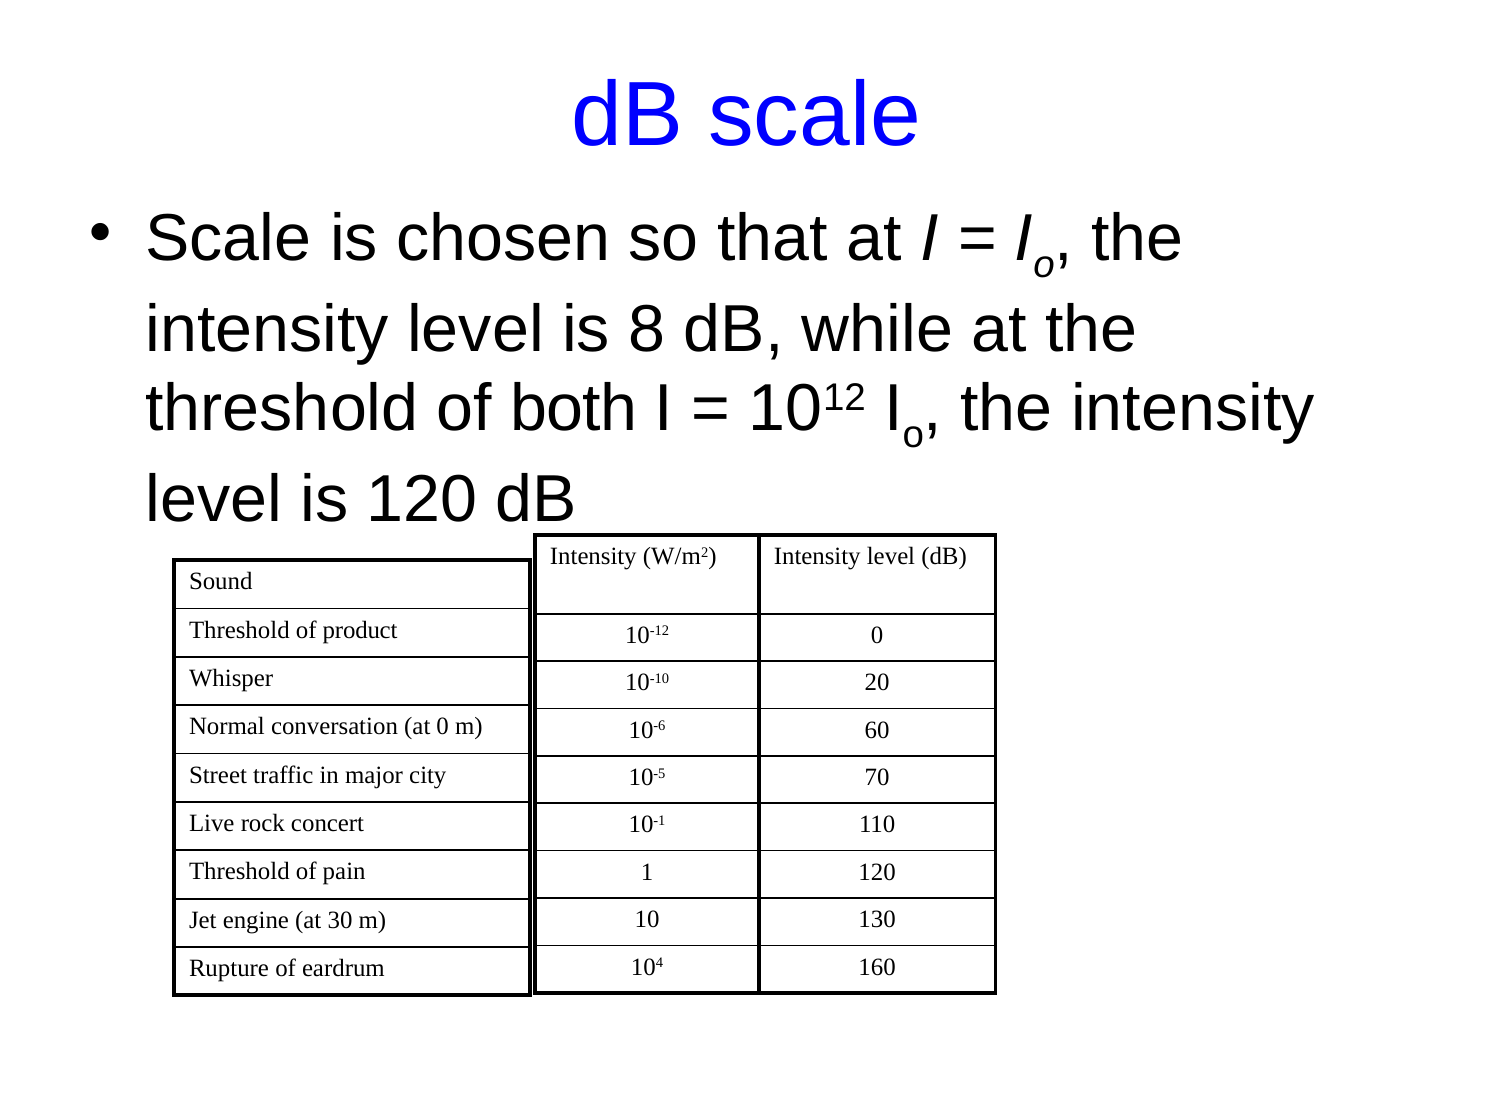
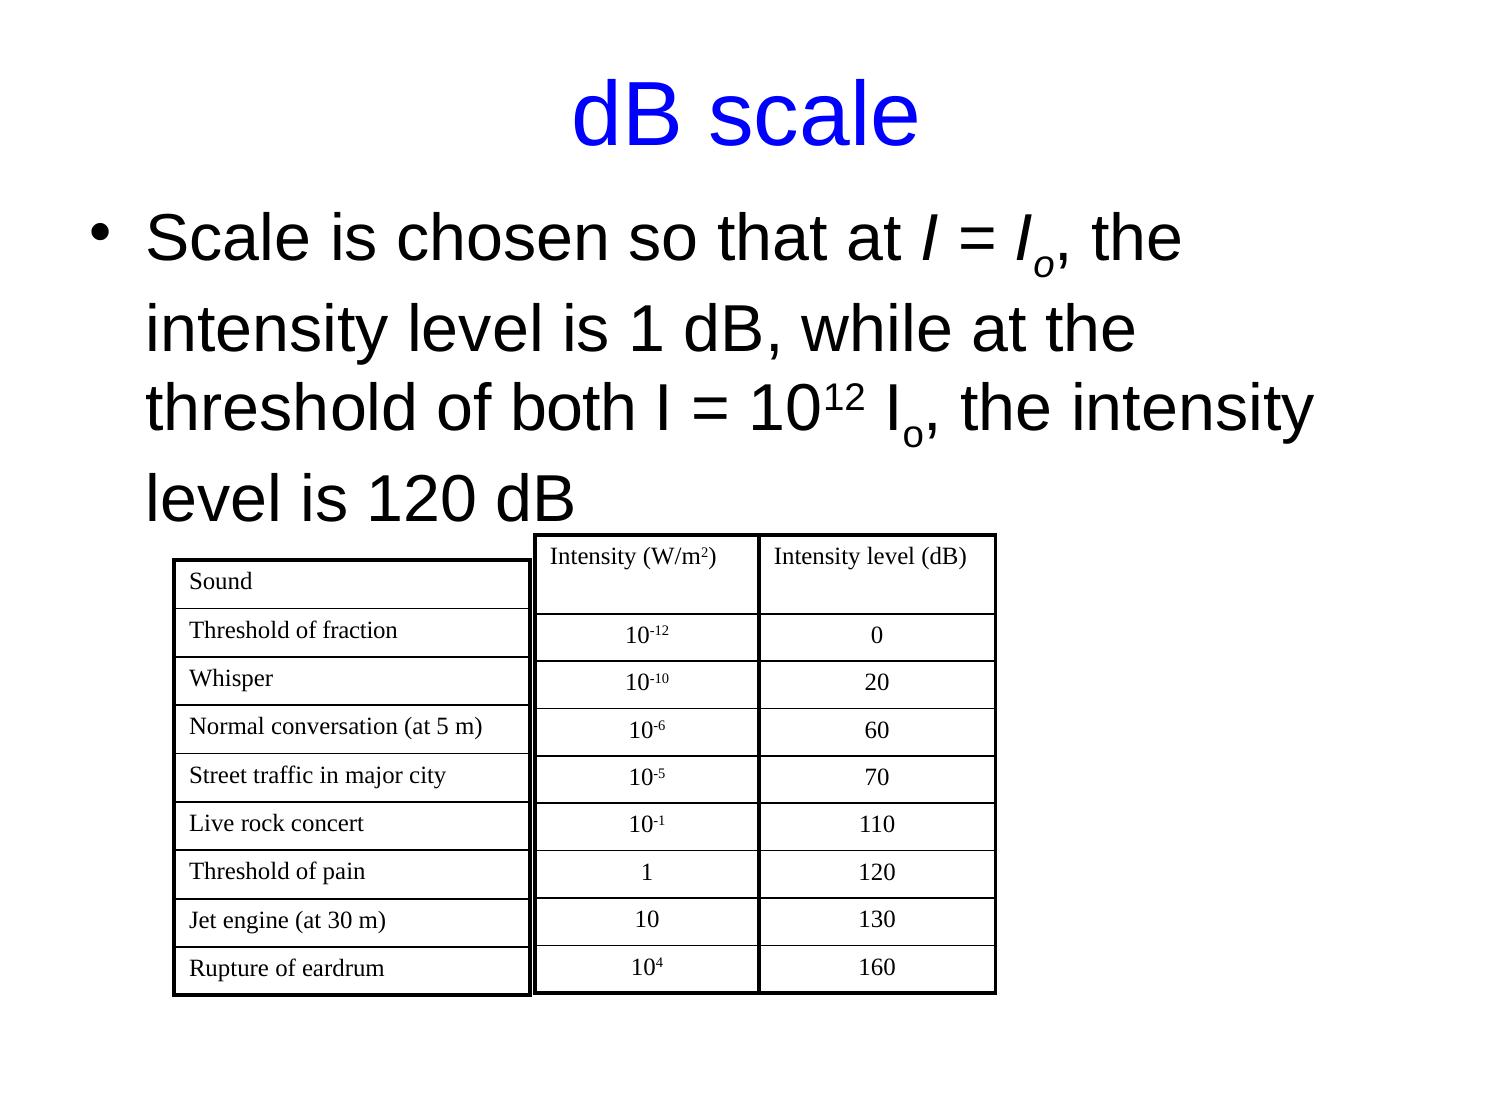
is 8: 8 -> 1
product: product -> fraction
at 0: 0 -> 5
